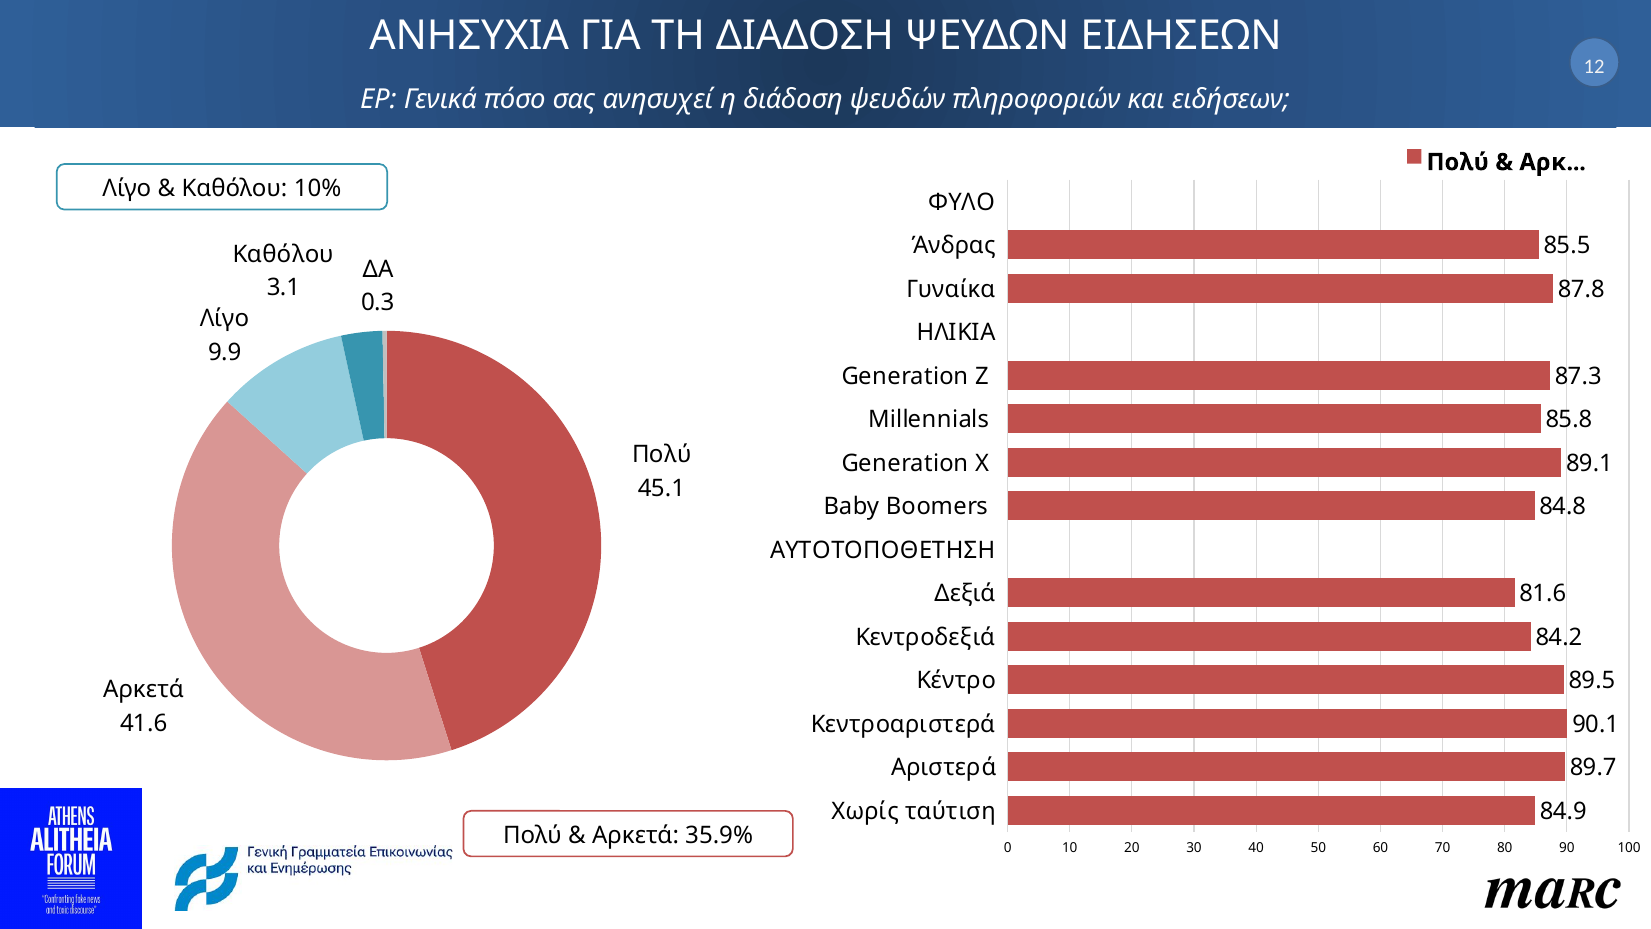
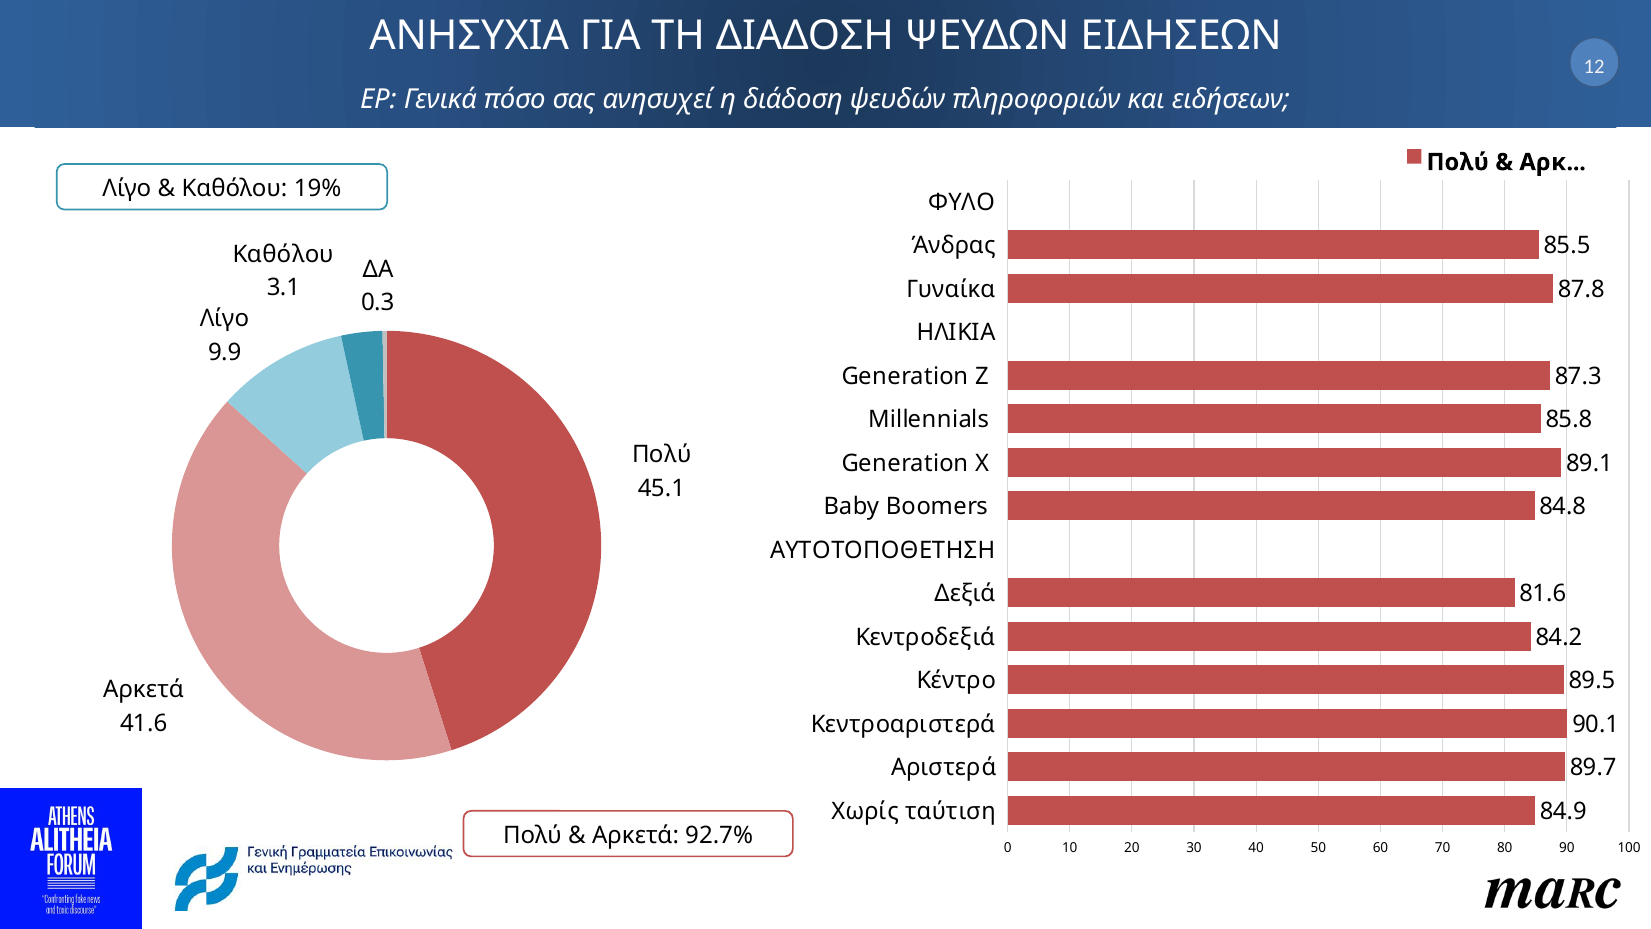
10%: 10% -> 19%
35.9%: 35.9% -> 92.7%
